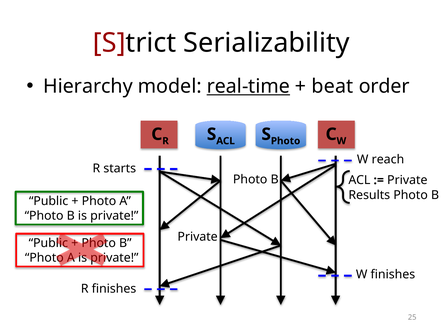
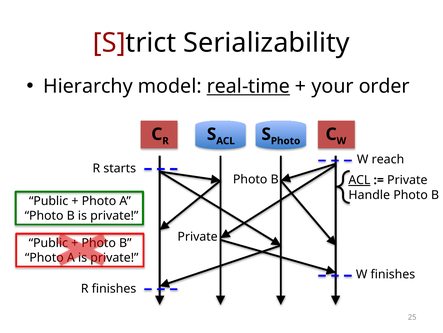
beat: beat -> your
ACL at (359, 180) underline: none -> present
Results: Results -> Handle
